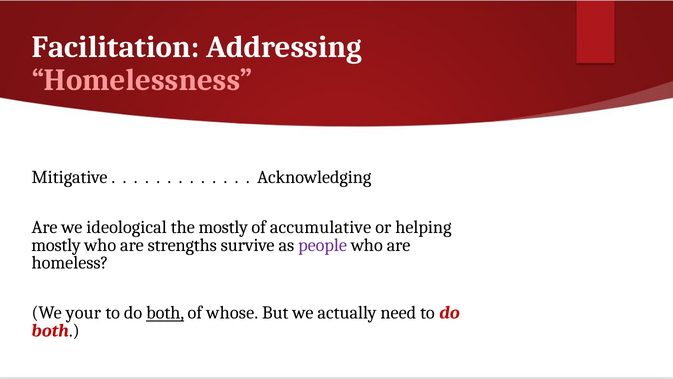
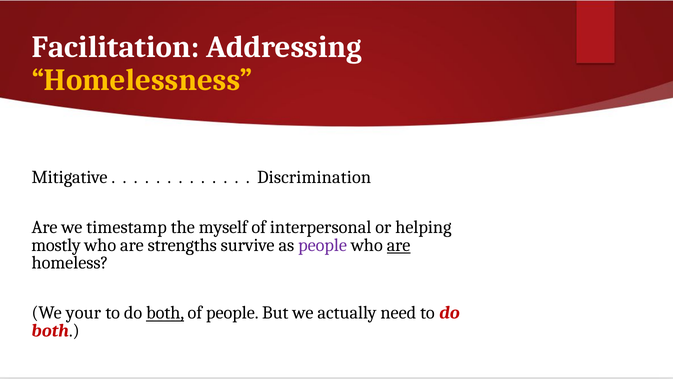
Homelessness colour: pink -> yellow
Acknowledging: Acknowledging -> Discrimination
ideological: ideological -> timestamp
the mostly: mostly -> myself
accumulative: accumulative -> interpersonal
are at (399, 245) underline: none -> present
of whose: whose -> people
